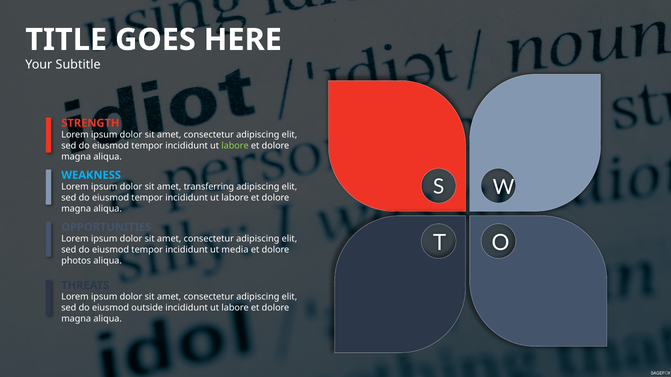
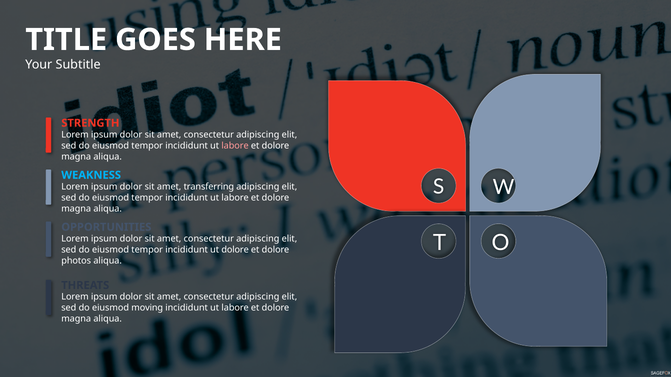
labore at (235, 146) colour: light green -> pink
ut media: media -> dolore
outside: outside -> moving
